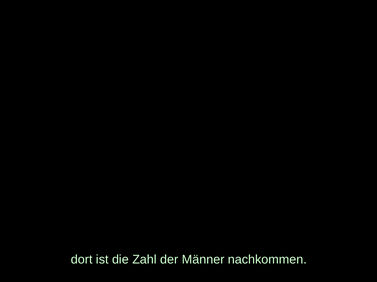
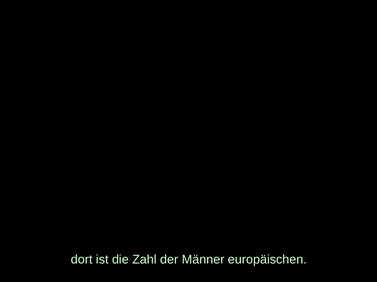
nachkommen: nachkommen -> europäischen
